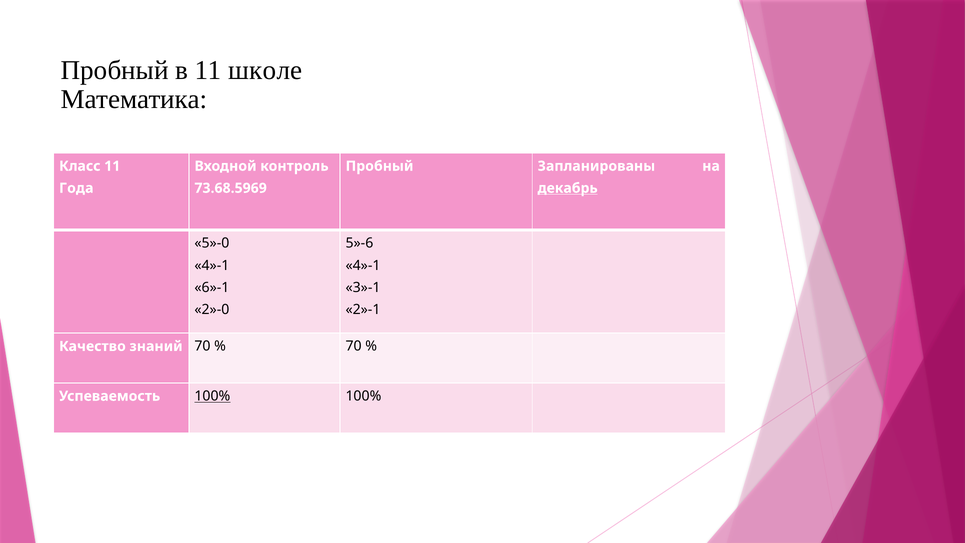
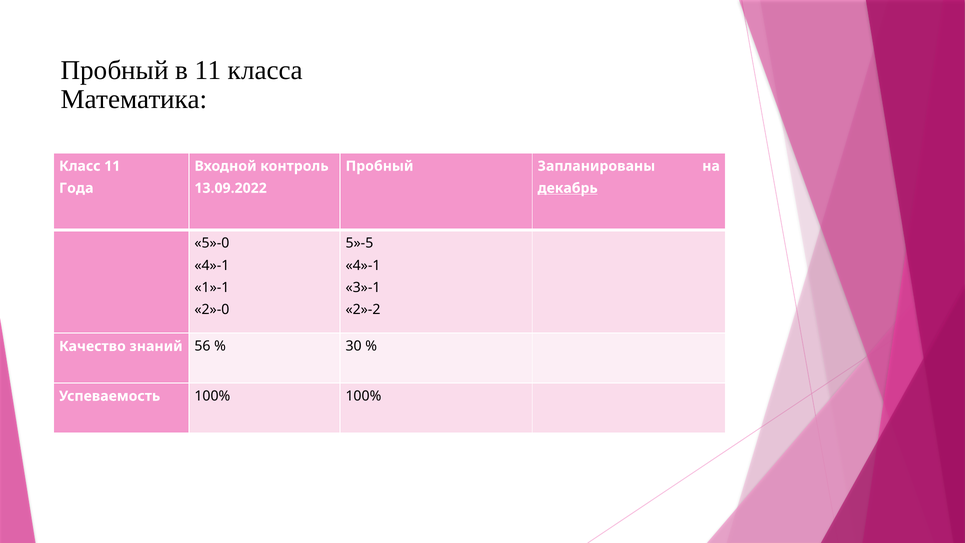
школе: школе -> класса
73.68.5969: 73.68.5969 -> 13.09.2022
5»-6: 5»-6 -> 5»-5
6»-1: 6»-1 -> 1»-1
2»-1: 2»-1 -> 2»-2
знаний 70: 70 -> 56
70 at (354, 346): 70 -> 30
100% at (212, 396) underline: present -> none
